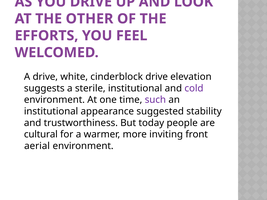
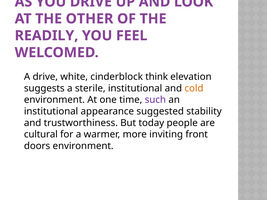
EFFORTS: EFFORTS -> READILY
cinderblock drive: drive -> think
cold colour: purple -> orange
aerial: aerial -> doors
